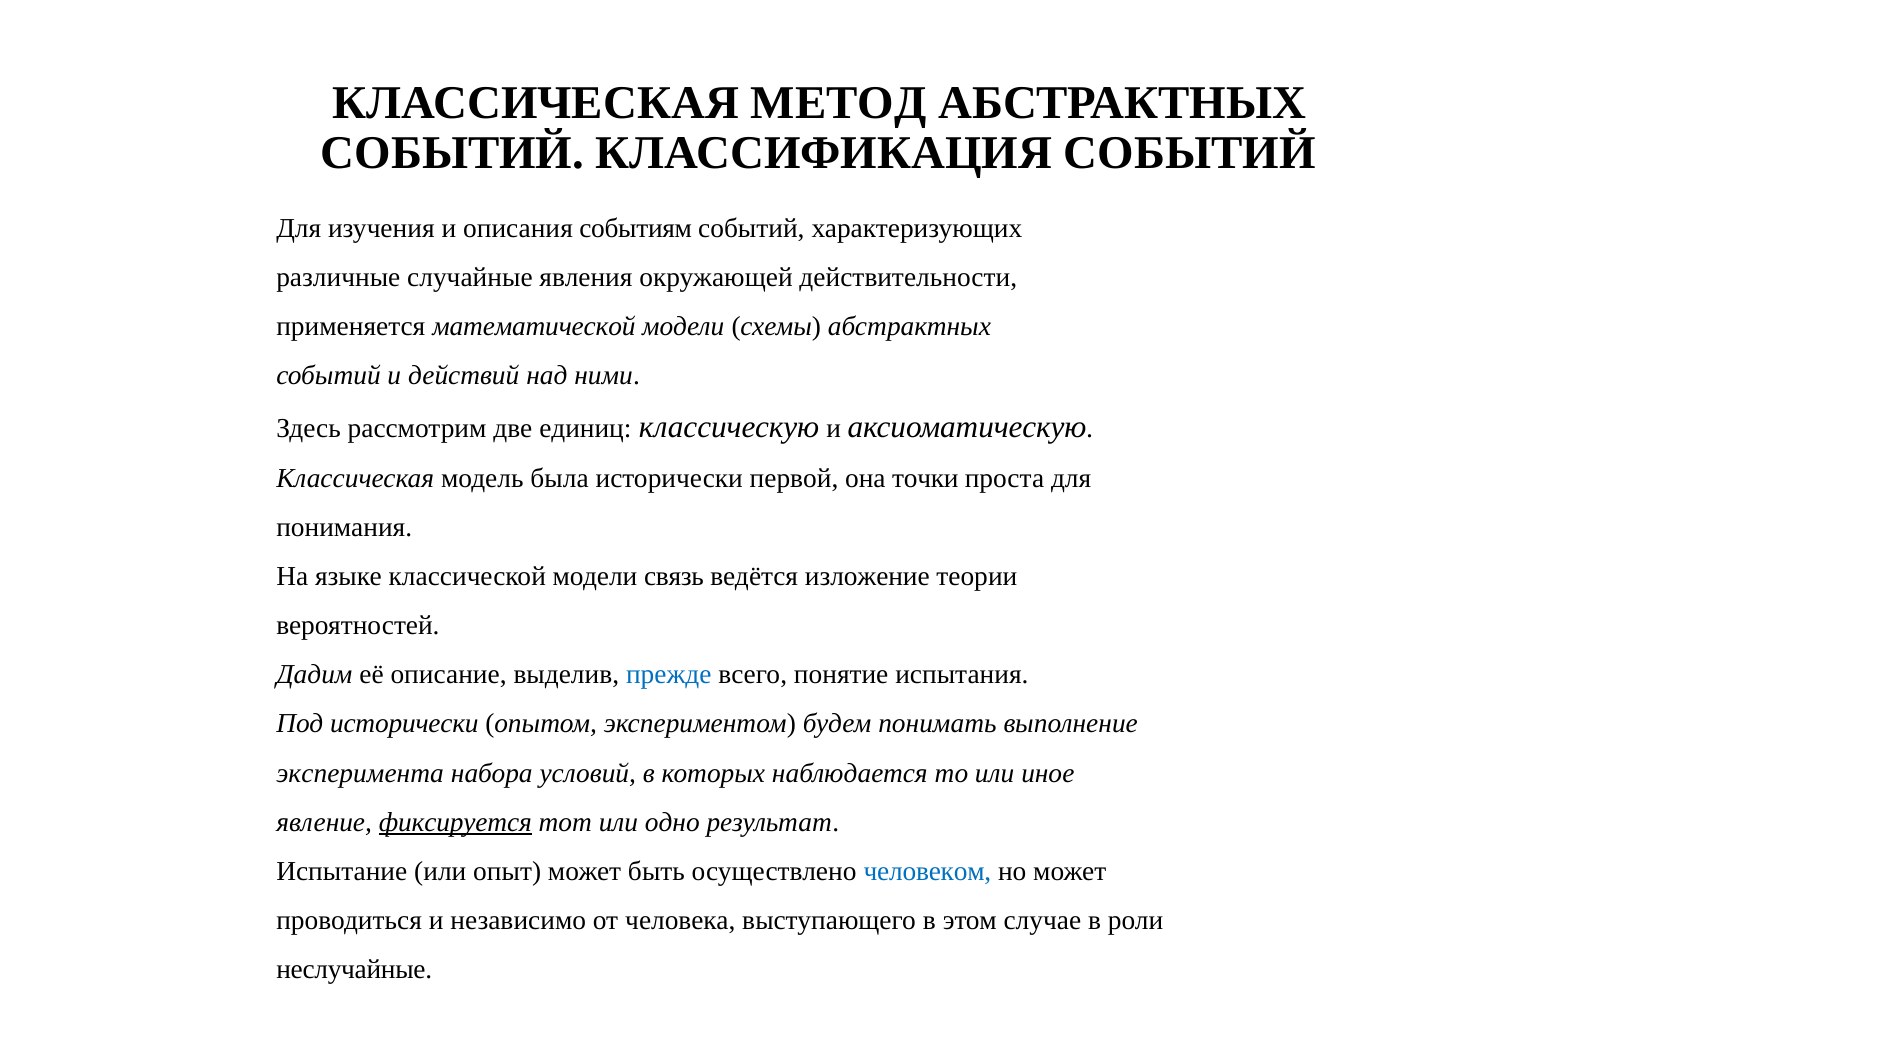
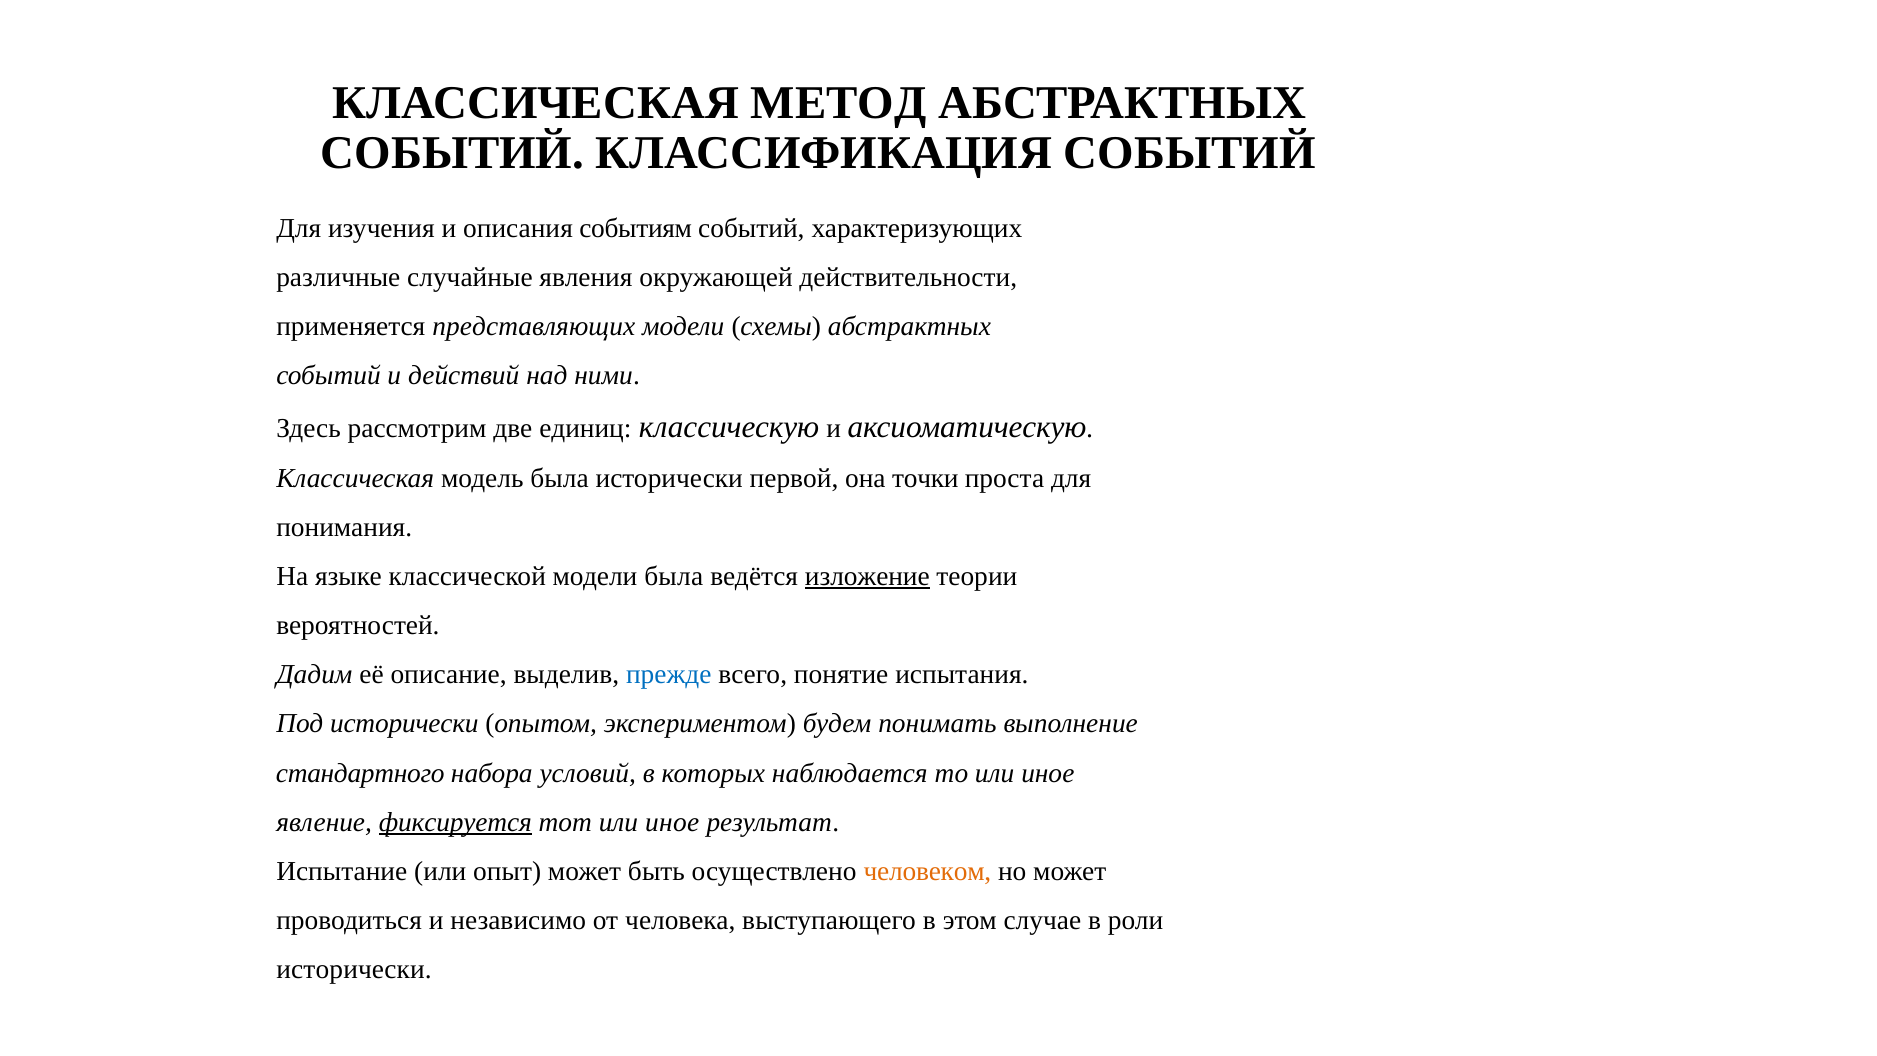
математической: математической -> представляющих
модели связь: связь -> была
изложение underline: none -> present
эксперимента: эксперимента -> стандартного
тот или одно: одно -> иное
человеком colour: blue -> orange
неслучайные at (354, 970): неслучайные -> исторически
